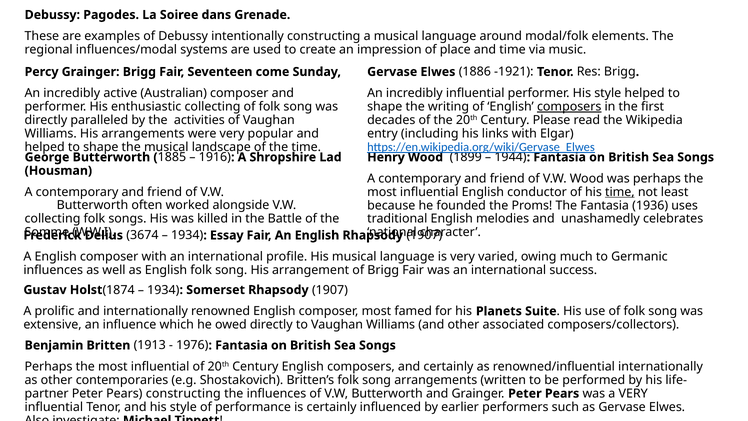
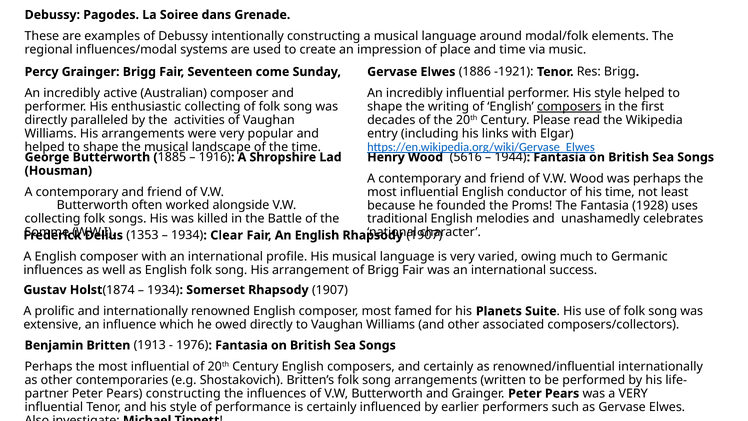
1899: 1899 -> 5616
time at (620, 192) underline: present -> none
1936: 1936 -> 1928
3674: 3674 -> 1353
Essay: Essay -> Clear
